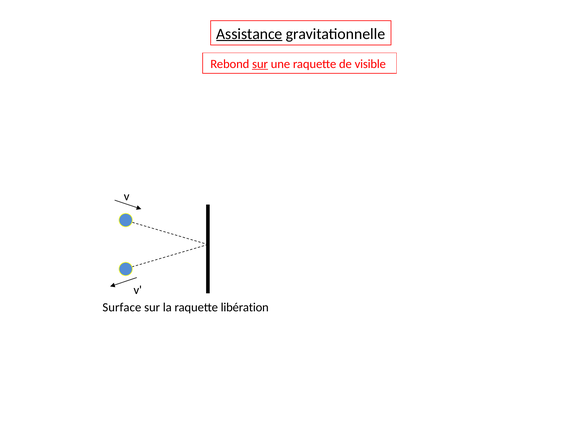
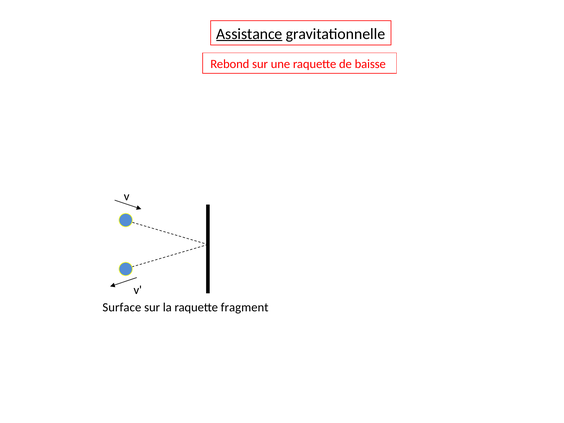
sur at (260, 64) underline: present -> none
visible: visible -> baisse
libération: libération -> fragment
